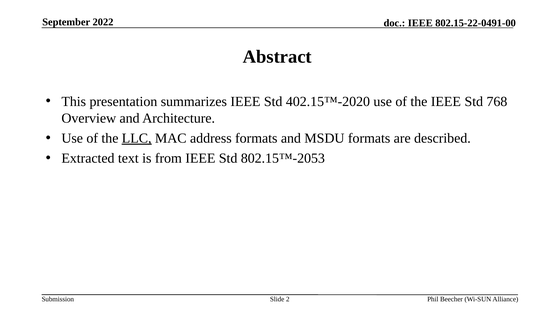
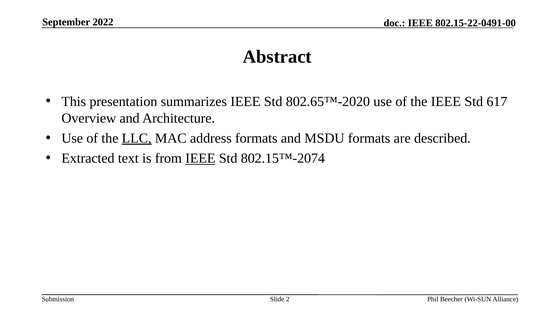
402.15™-2020: 402.15™-2020 -> 802.65™-2020
768: 768 -> 617
IEEE at (200, 158) underline: none -> present
802.15™-2053: 802.15™-2053 -> 802.15™-2074
